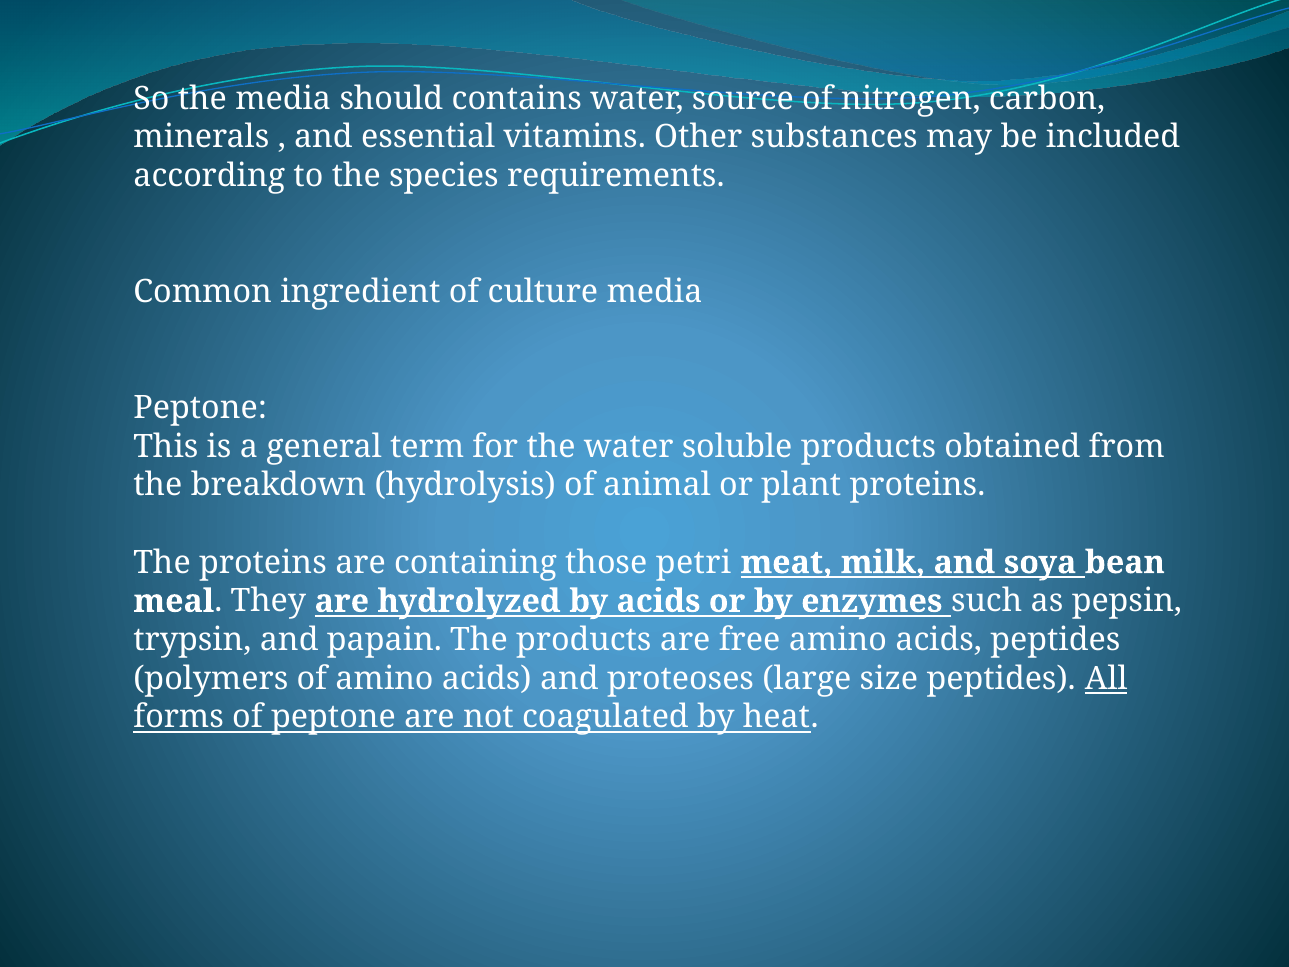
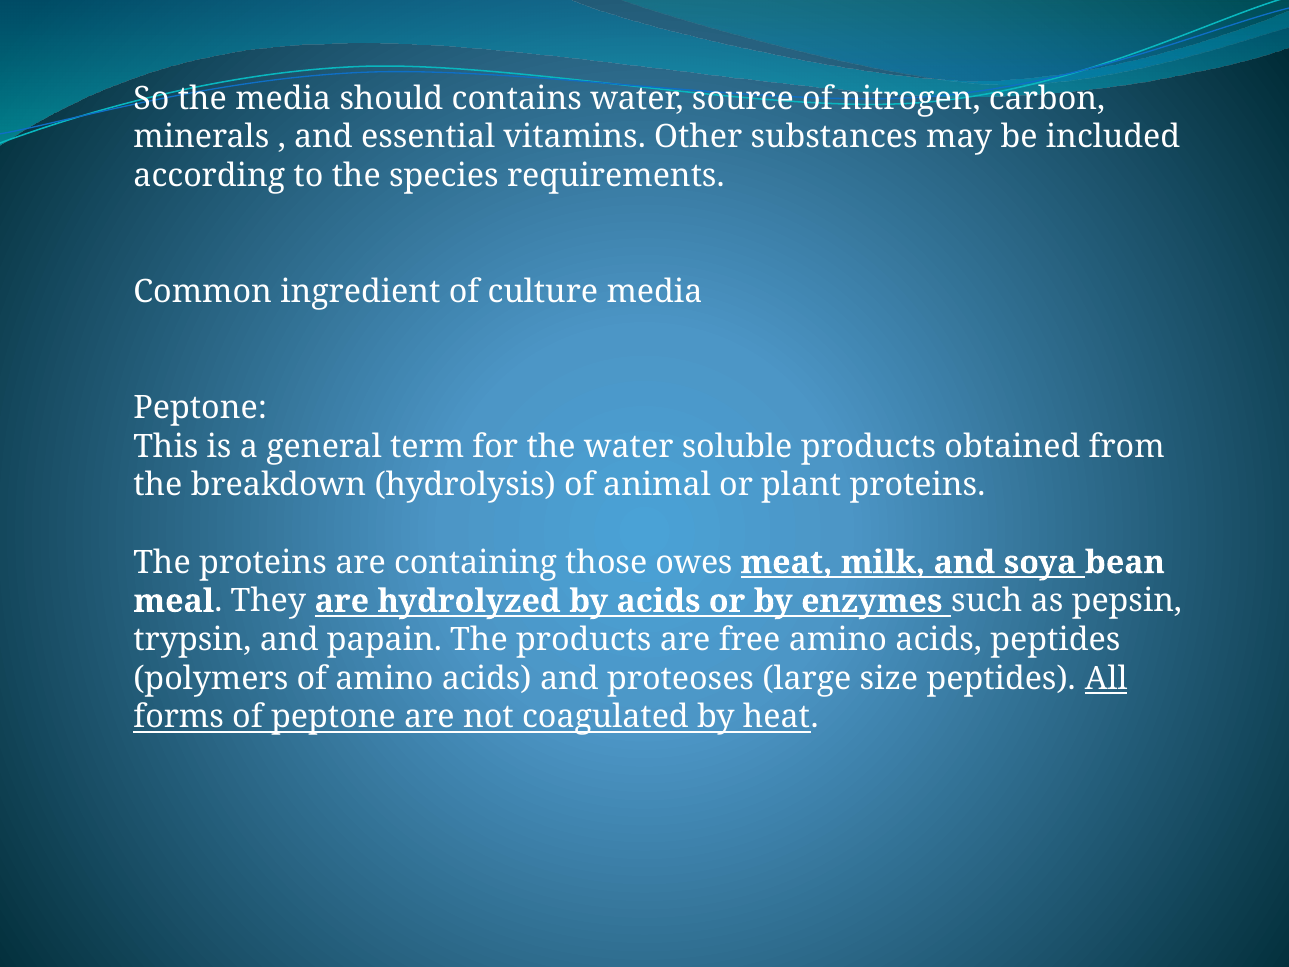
petri: petri -> owes
